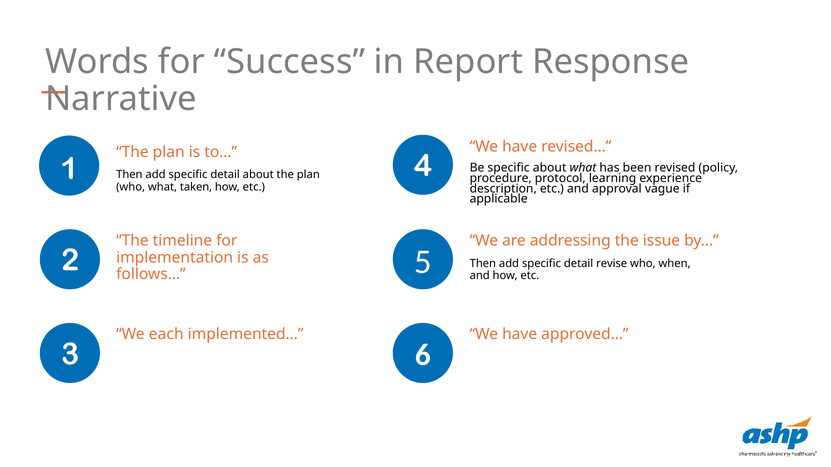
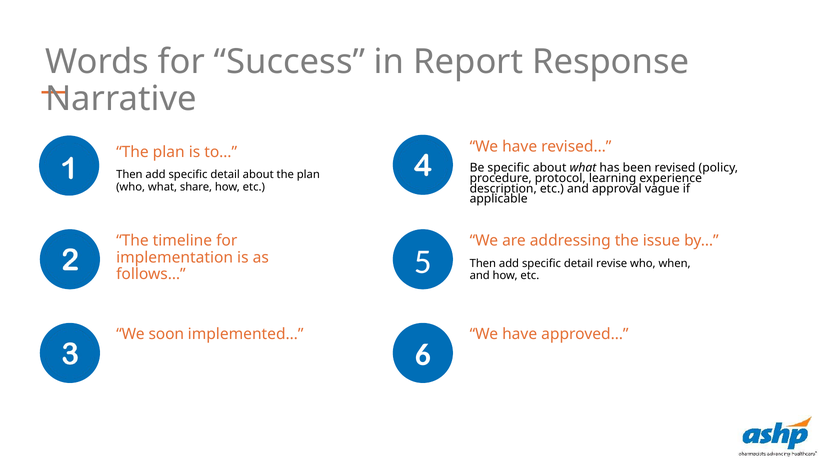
taken: taken -> share
each: each -> soon
